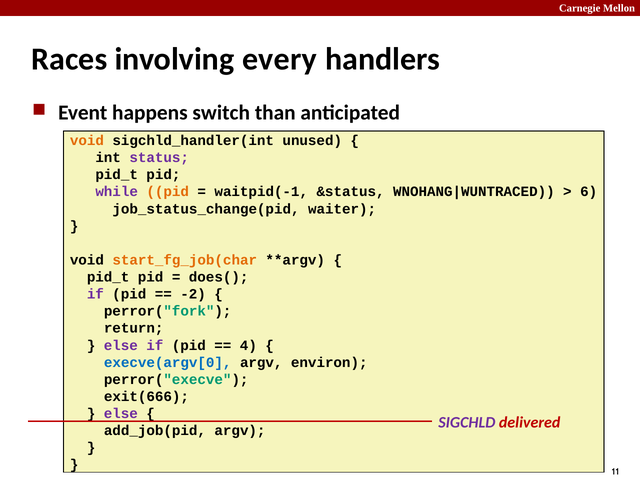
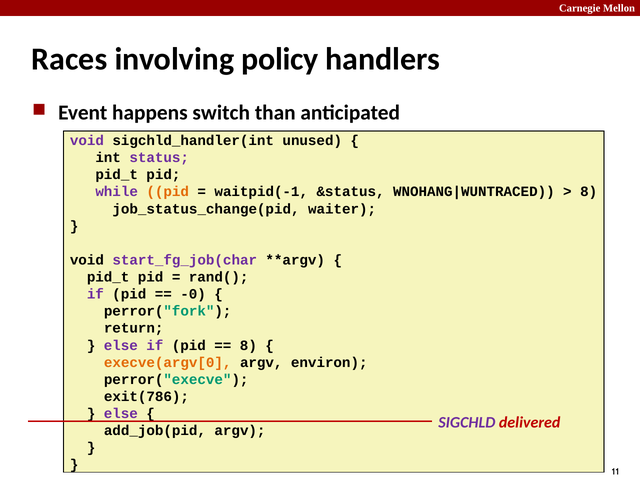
every: every -> policy
void at (87, 141) colour: orange -> purple
6 at (589, 192): 6 -> 8
start_fg_job(char colour: orange -> purple
does(: does( -> rand(
-2: -2 -> -0
4 at (248, 345): 4 -> 8
execve(argv[0 colour: blue -> orange
exit(666: exit(666 -> exit(786
